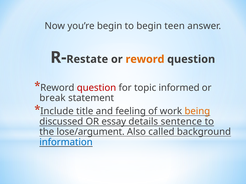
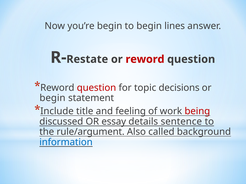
teen: teen -> lines
reword at (145, 59) colour: orange -> red
informed: informed -> decisions
break at (52, 98): break -> begin
being colour: orange -> red
lose/argument: lose/argument -> rule/argument
